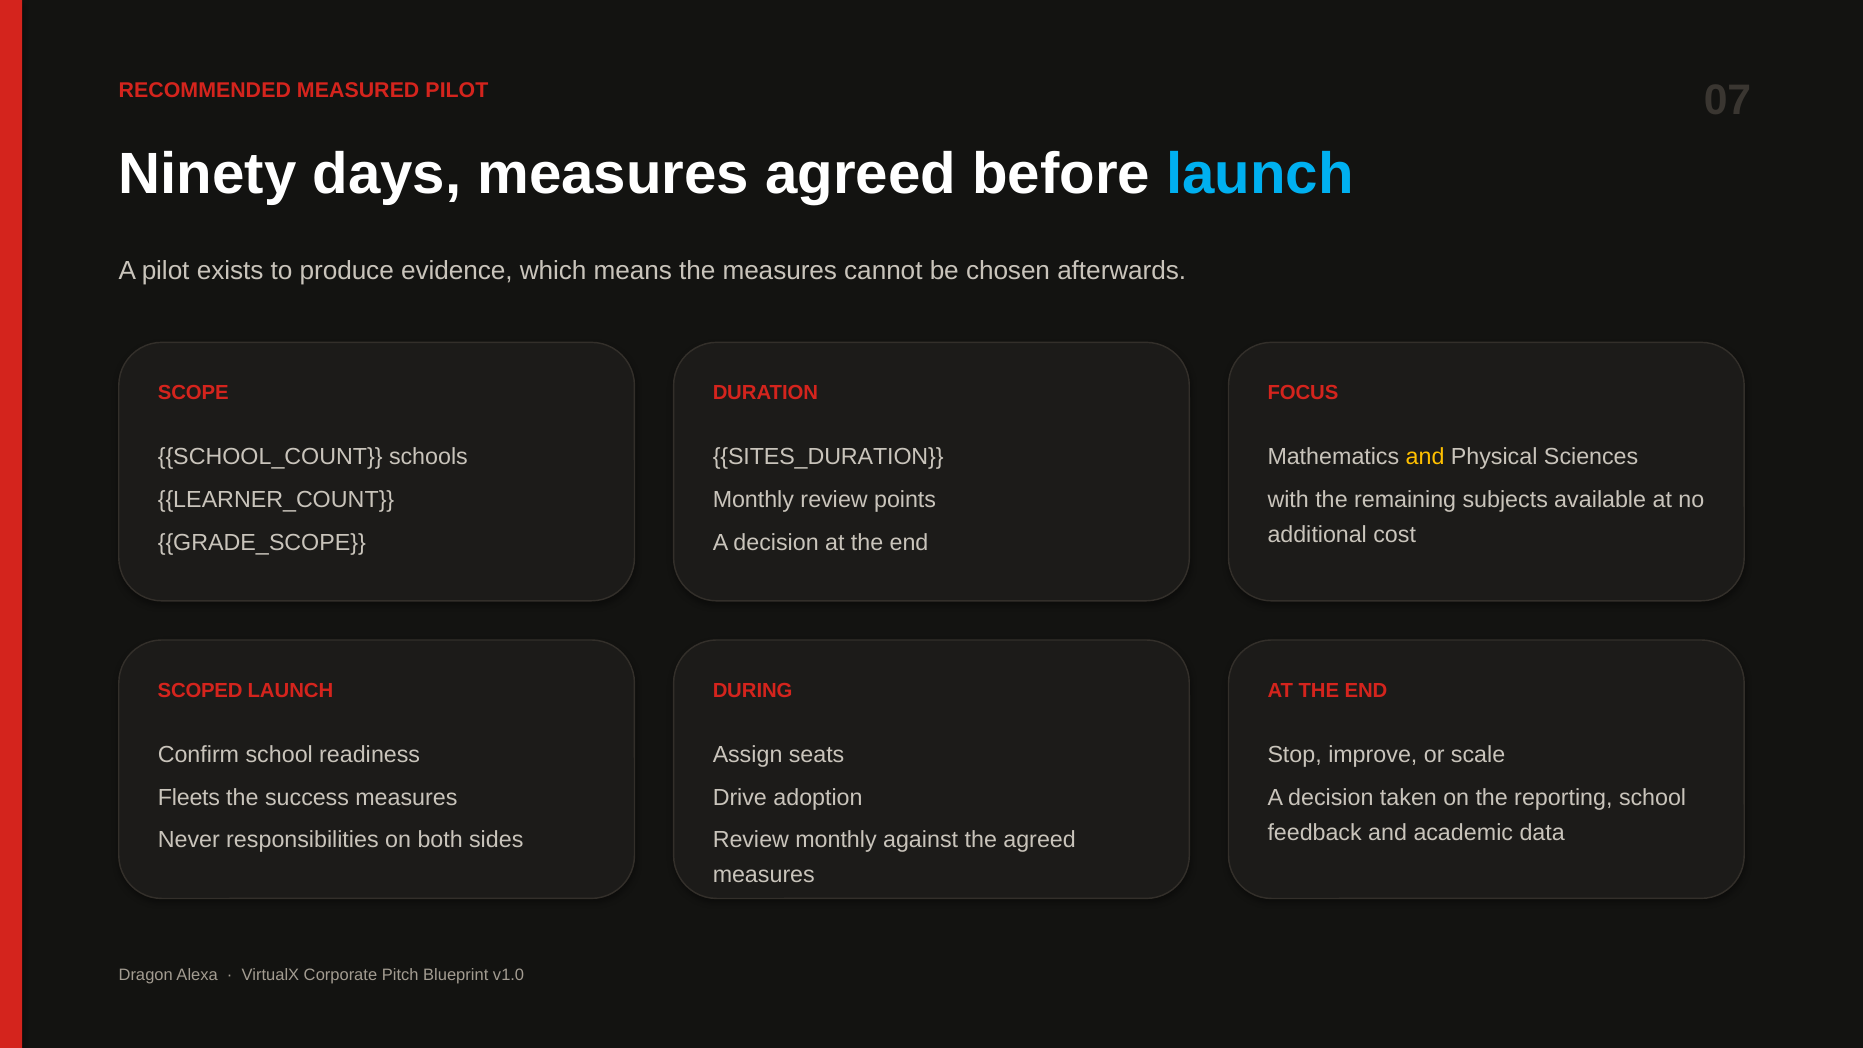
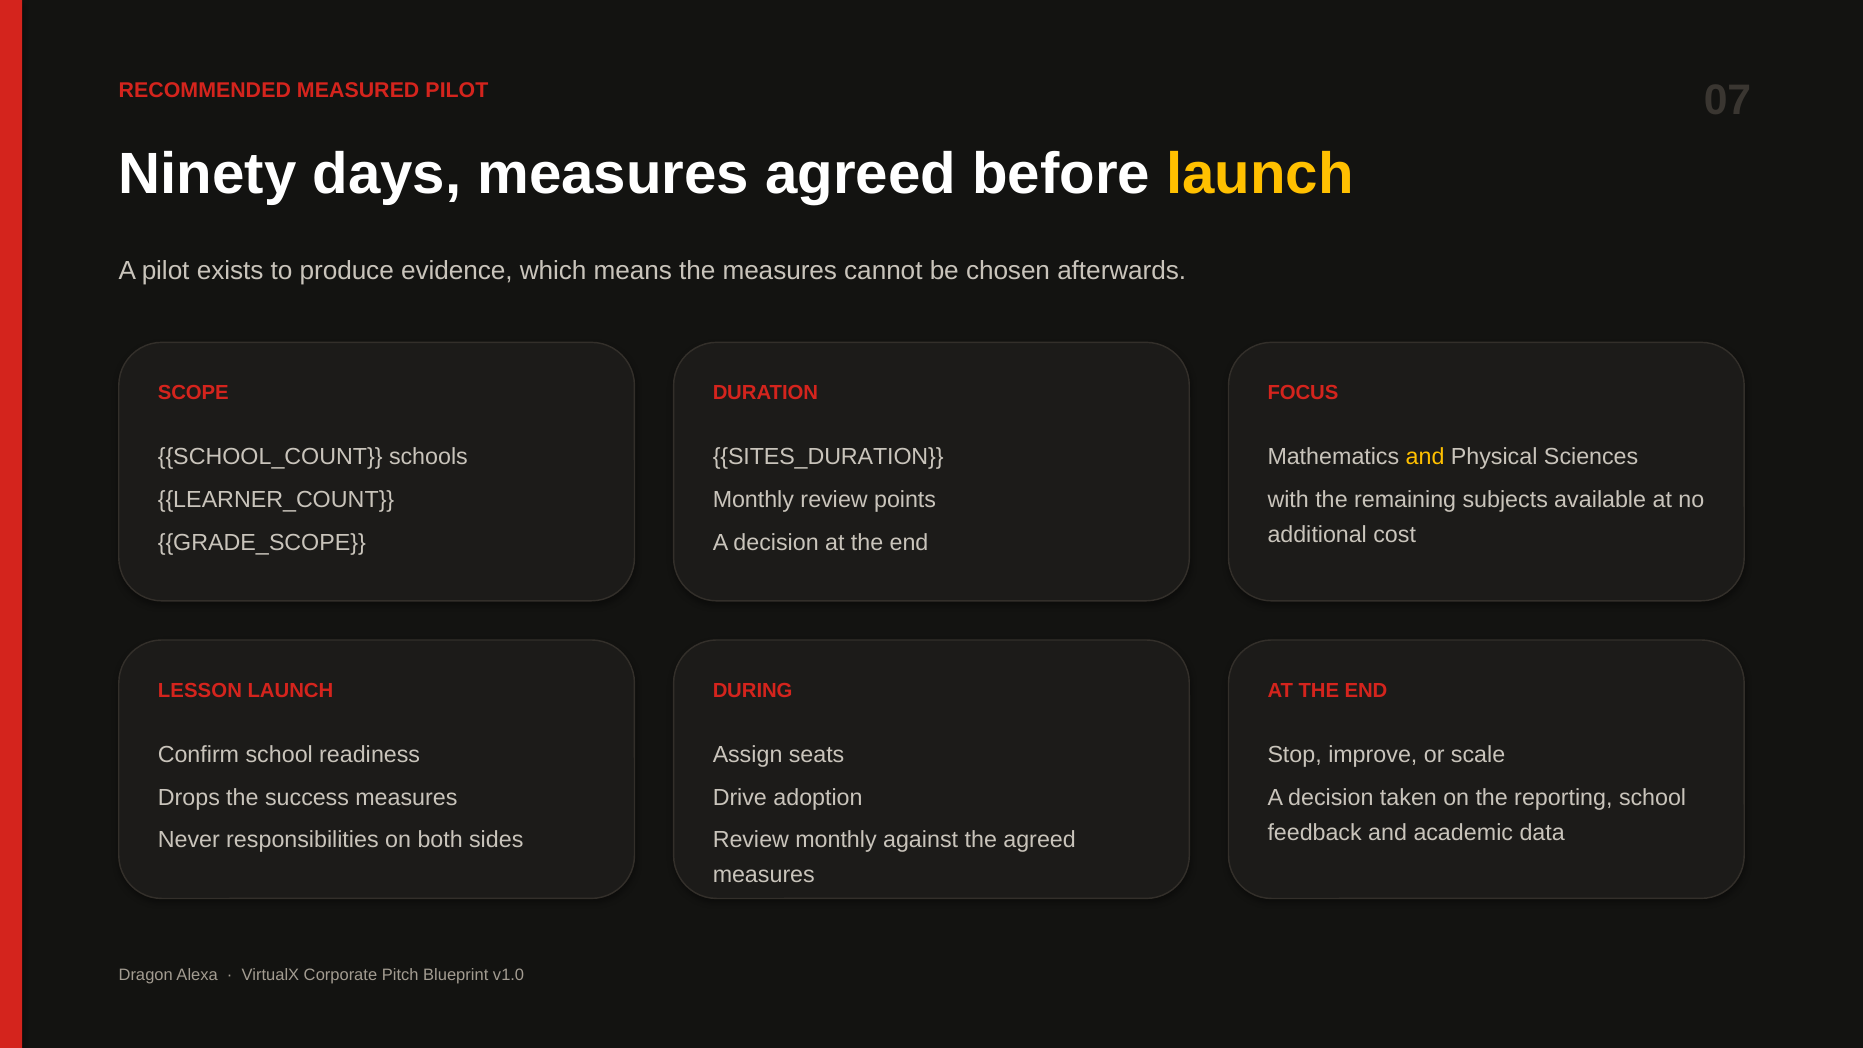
launch at (1260, 175) colour: light blue -> yellow
SCOPED: SCOPED -> LESSON
Fleets: Fleets -> Drops
